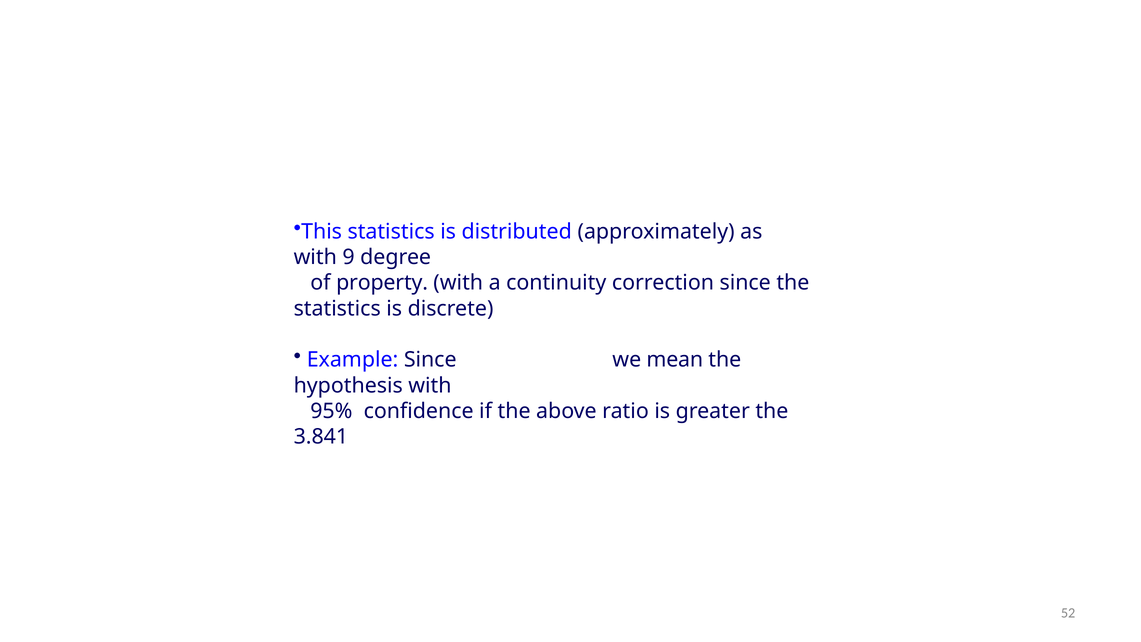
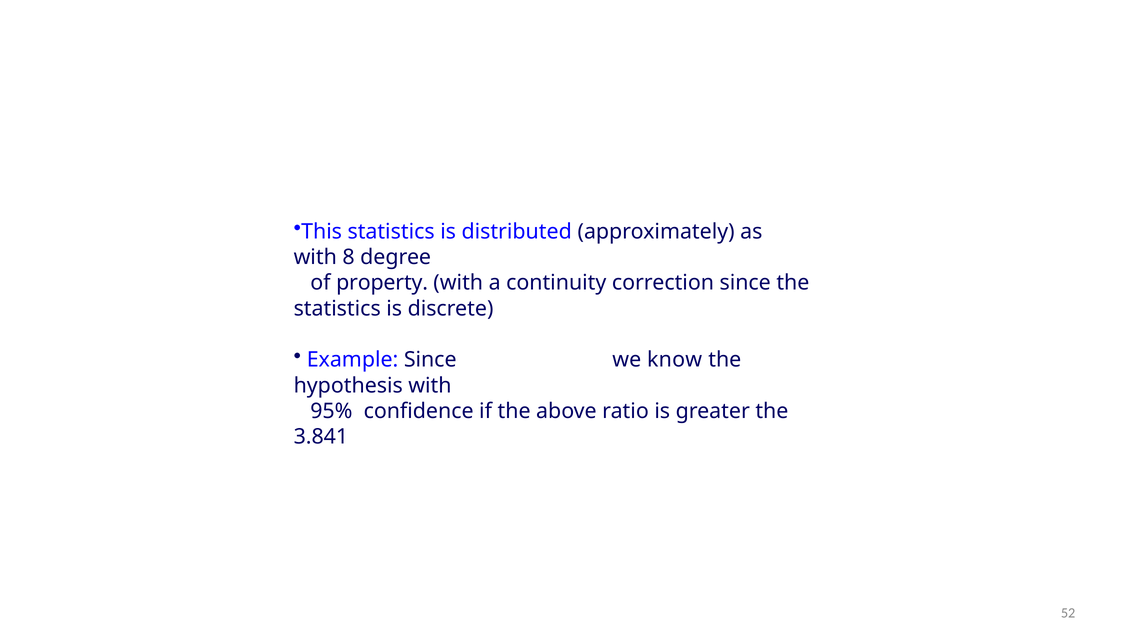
9: 9 -> 8
mean: mean -> know
